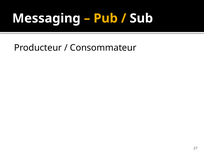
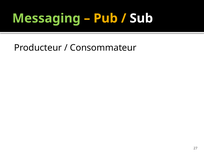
Messaging colour: white -> light green
